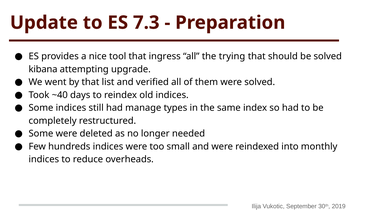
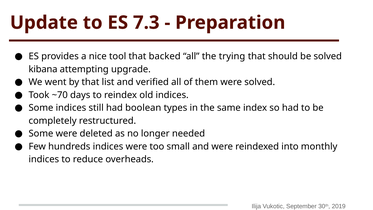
ingress: ingress -> backed
~40: ~40 -> ~70
manage: manage -> boolean
